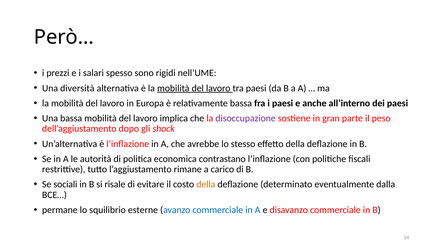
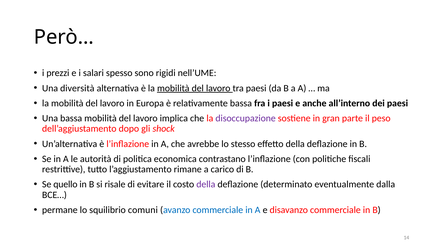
sociali: sociali -> quello
della at (206, 185) colour: orange -> purple
esterne: esterne -> comuni
